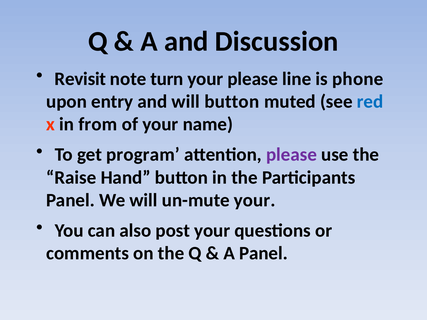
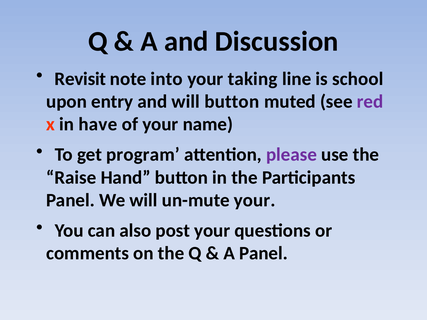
turn: turn -> into
your please: please -> taking
phone: phone -> school
red colour: blue -> purple
from: from -> have
